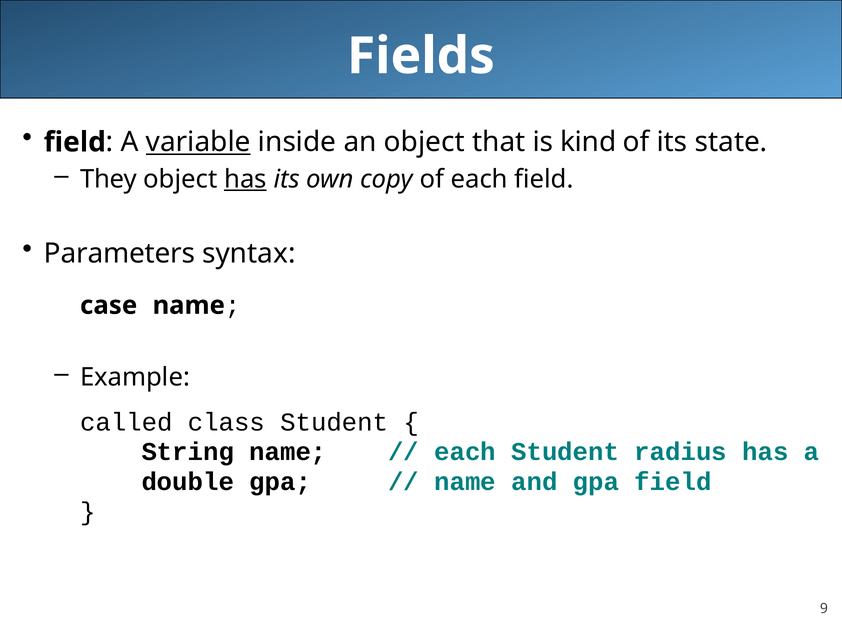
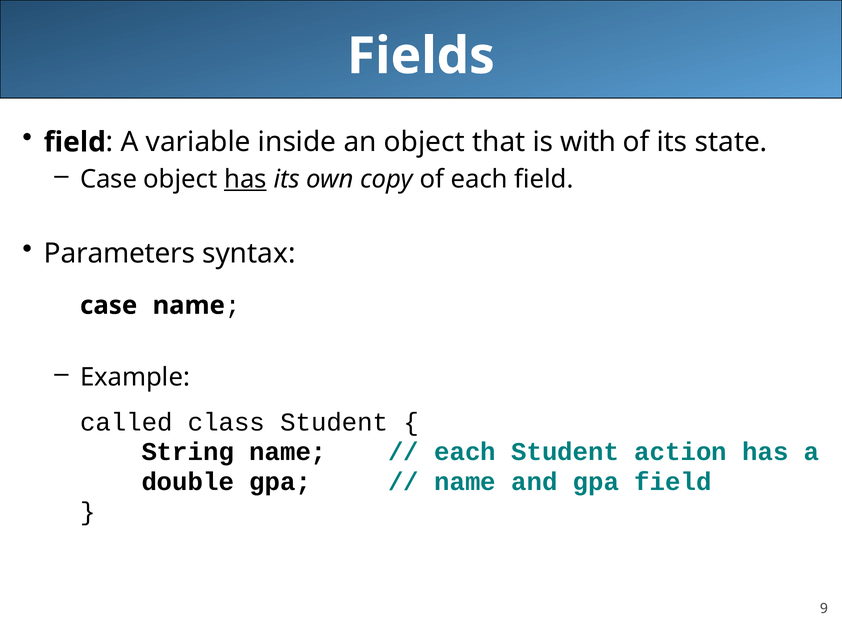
variable underline: present -> none
kind: kind -> with
They at (109, 180): They -> Case
radius: radius -> action
